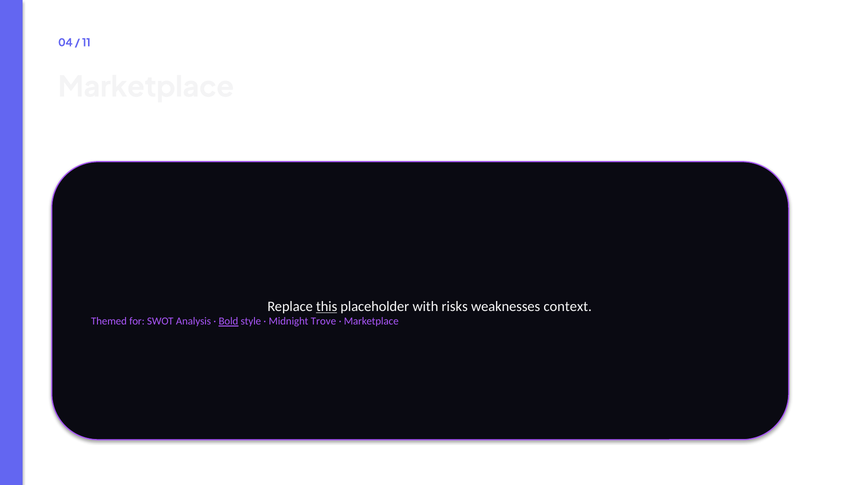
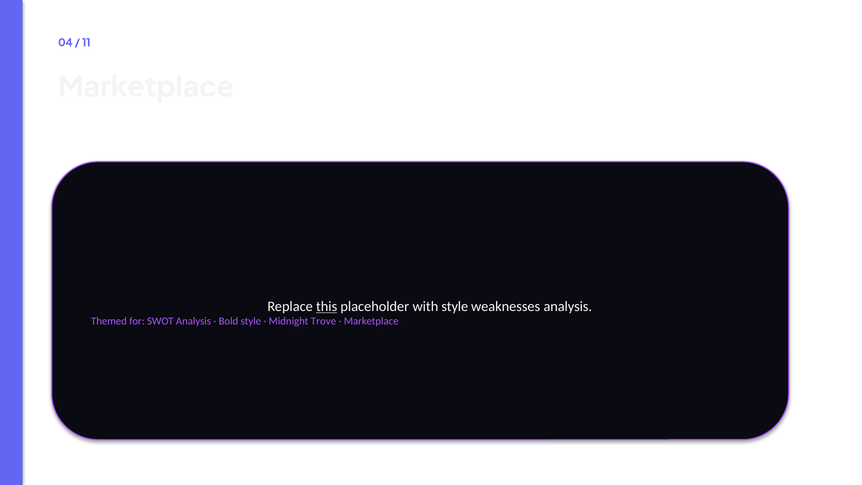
with risks: risks -> style
weaknesses context: context -> analysis
Bold underline: present -> none
